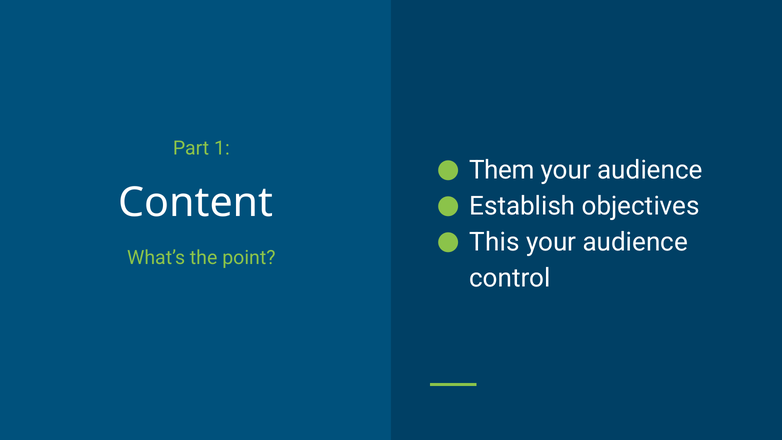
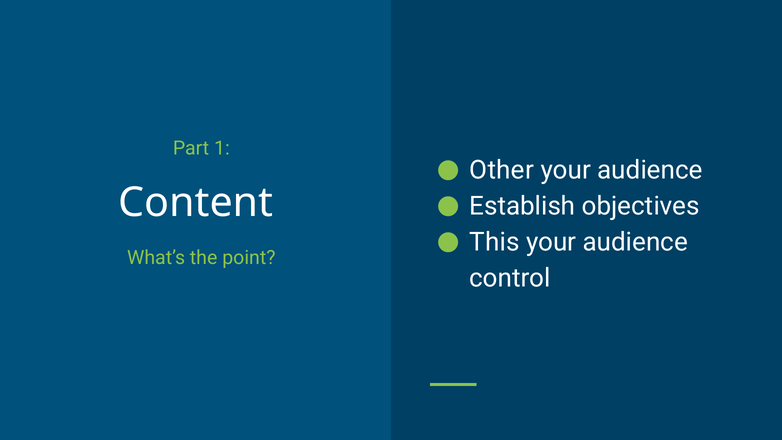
Them: Them -> Other
